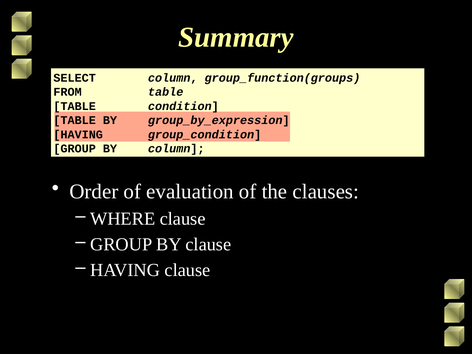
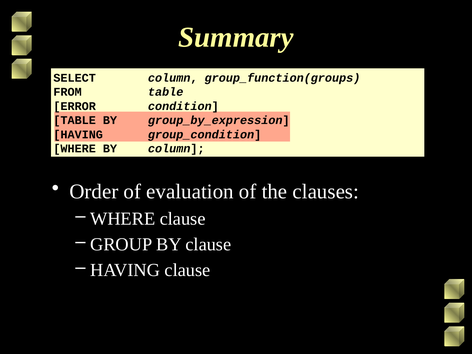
TABLE at (75, 106): TABLE -> ERROR
GROUP at (75, 149): GROUP -> WHERE
